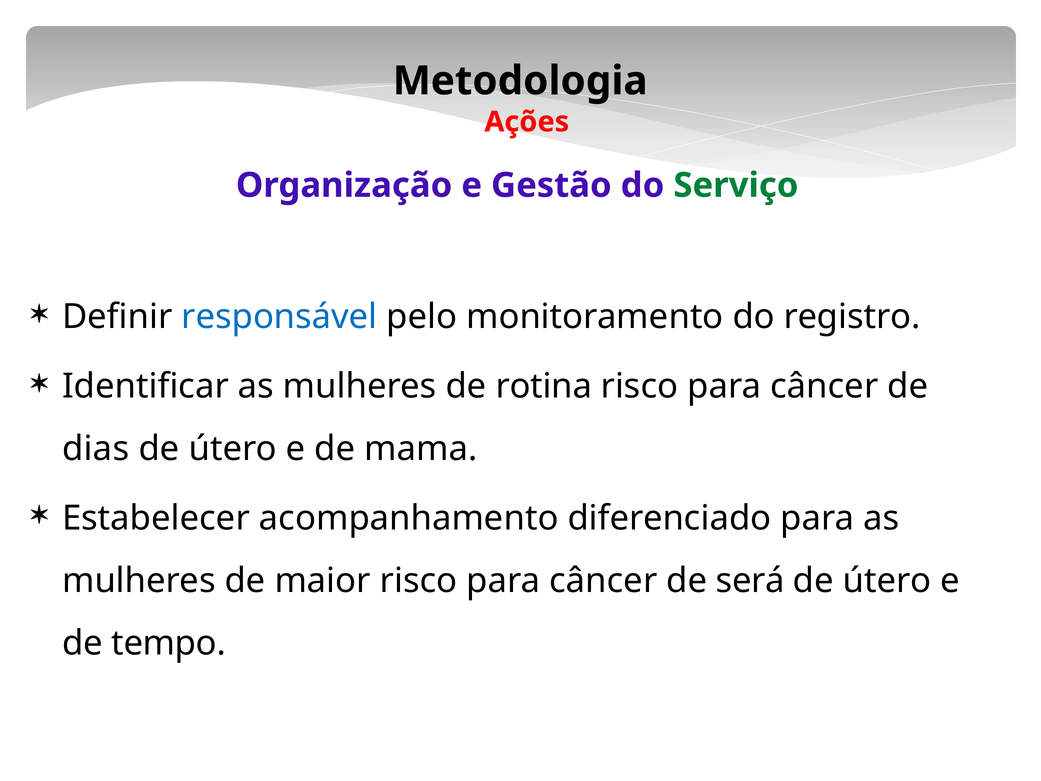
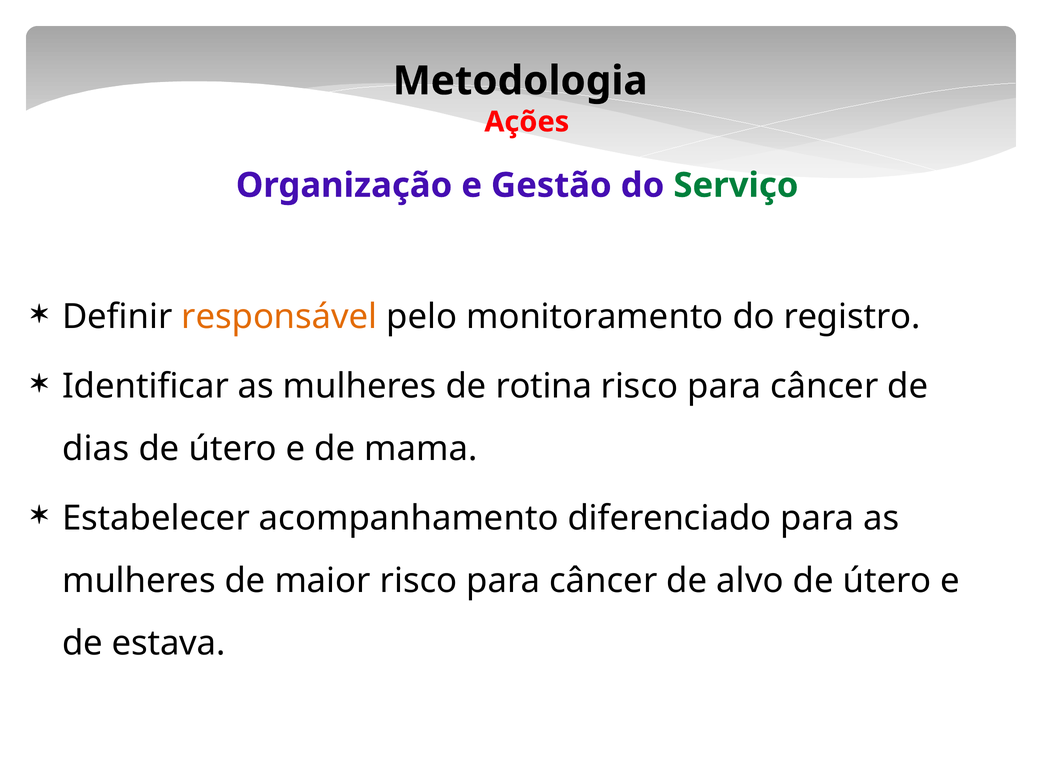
responsável colour: blue -> orange
será: será -> alvo
tempo: tempo -> estava
